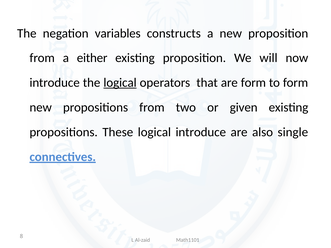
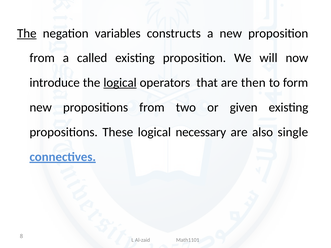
The at (27, 33) underline: none -> present
either: either -> called
are form: form -> then
logical introduce: introduce -> necessary
